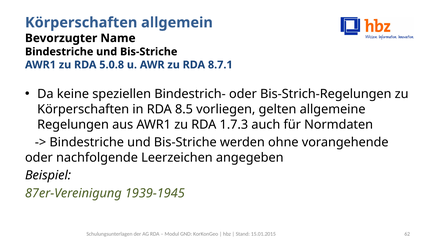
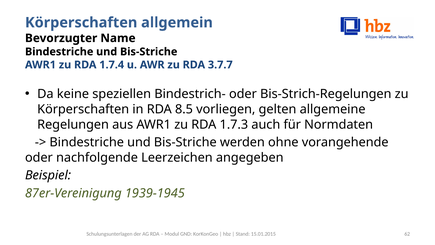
5.0.8: 5.0.8 -> 1.7.4
8.7.1: 8.7.1 -> 3.7.7
